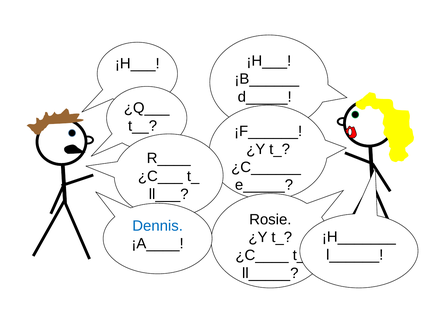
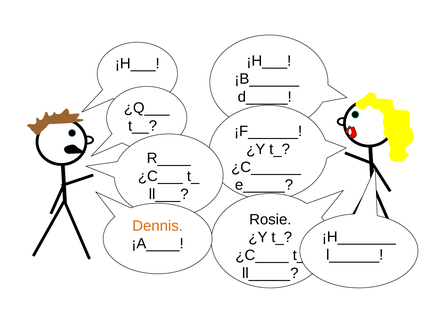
Dennis colour: blue -> orange
